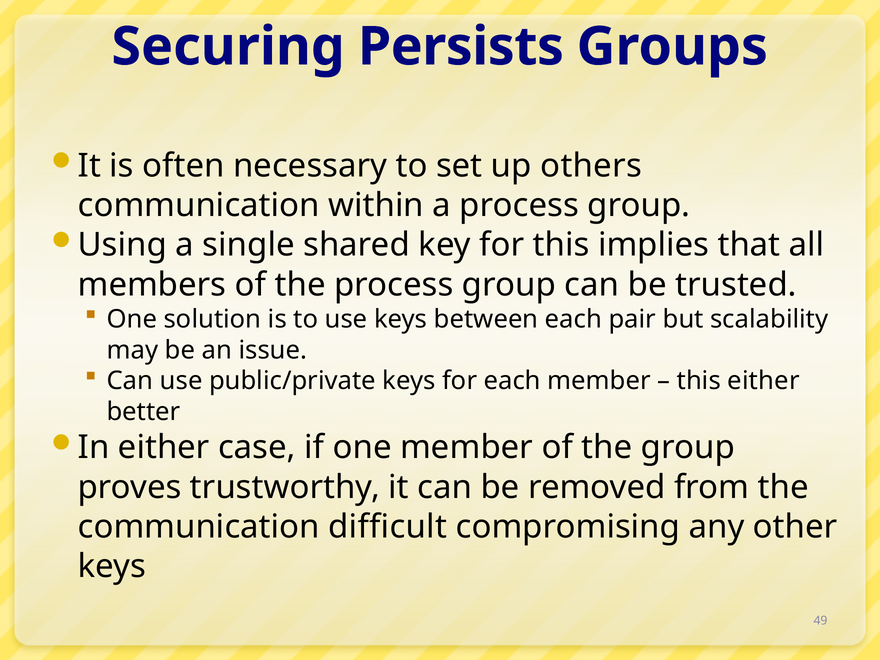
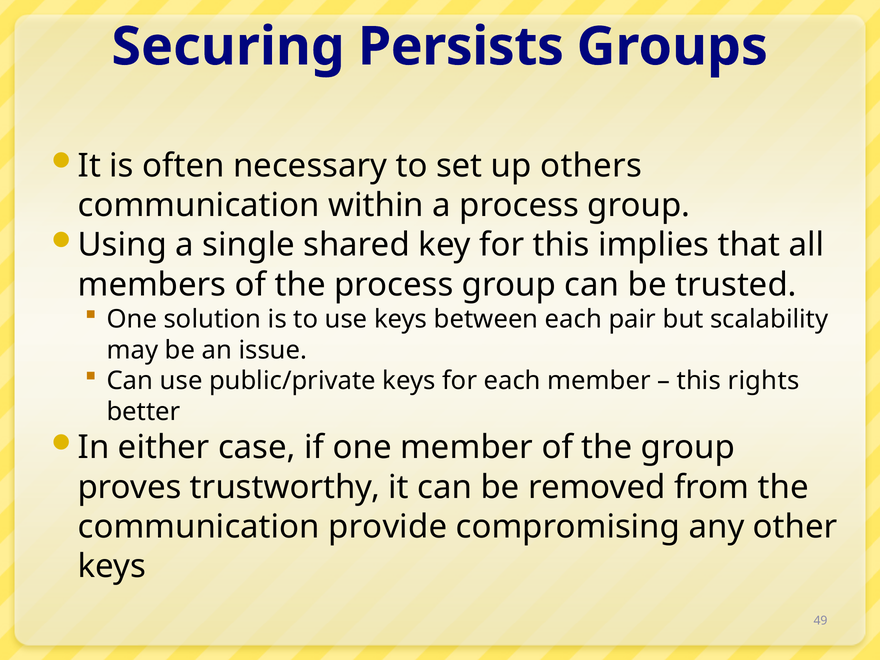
this either: either -> rights
difficult: difficult -> provide
